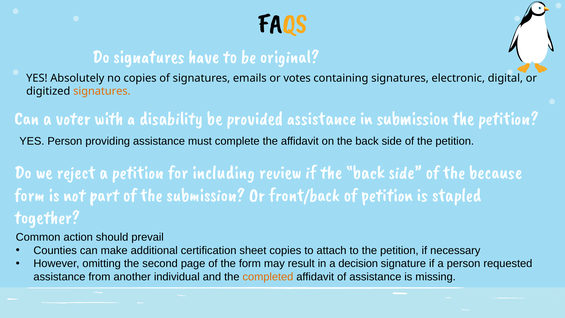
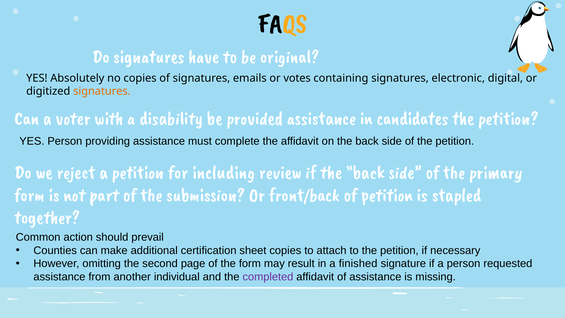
in submission: submission -> candidates
because: because -> primary
decision: decision -> finished
completed colour: orange -> purple
